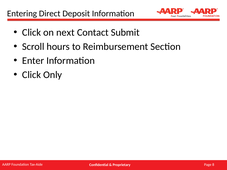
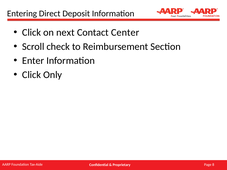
Submit: Submit -> Center
hours: hours -> check
